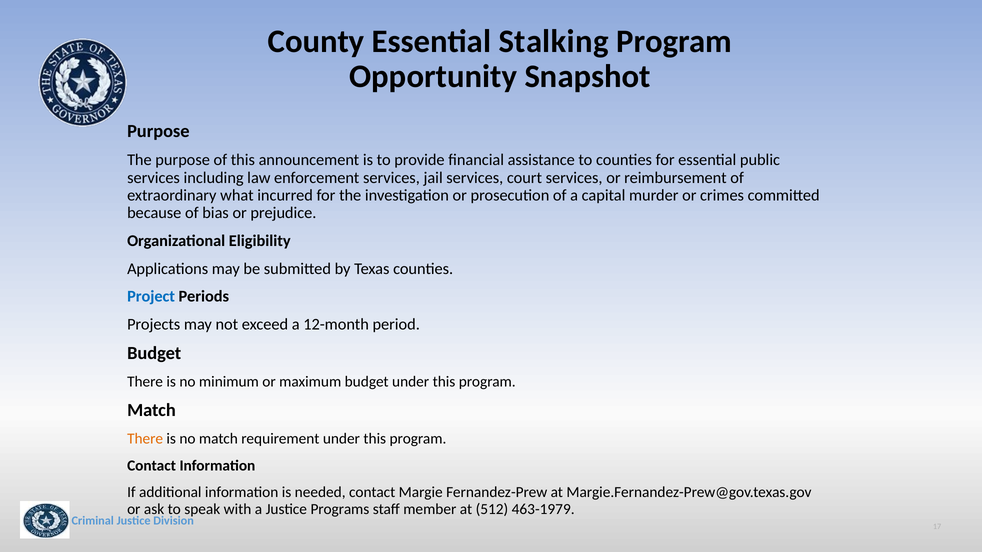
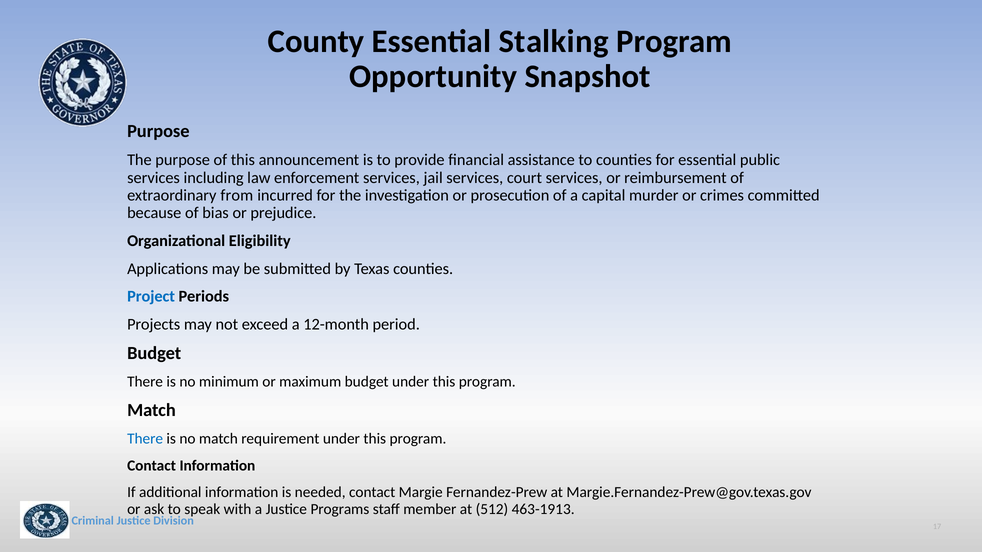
what: what -> from
There at (145, 439) colour: orange -> blue
463-1979: 463-1979 -> 463-1913
